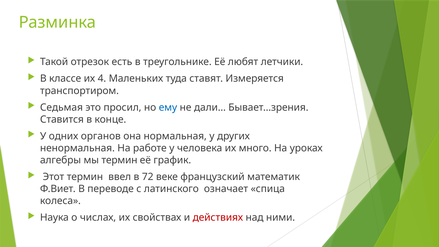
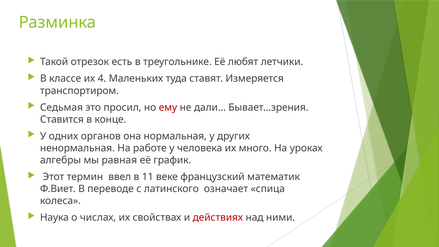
ему colour: blue -> red
мы термин: термин -> равная
72: 72 -> 11
